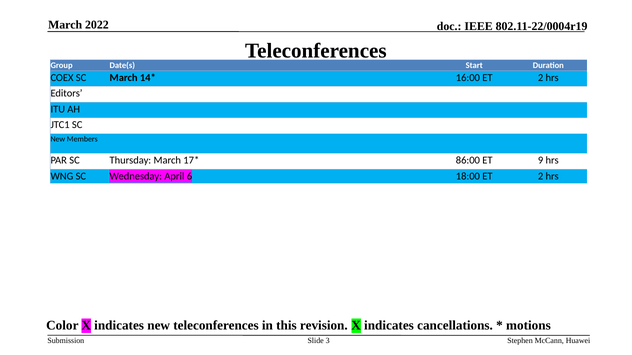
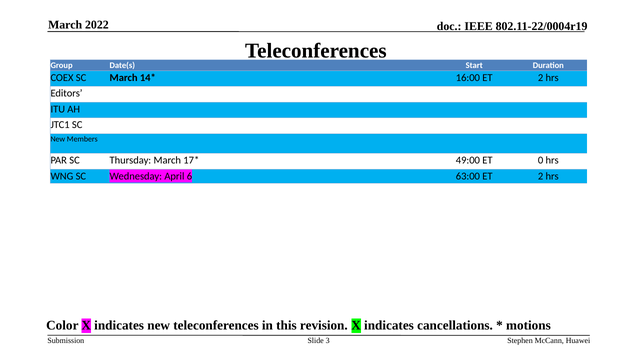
86:00: 86:00 -> 49:00
9: 9 -> 0
18:00: 18:00 -> 63:00
